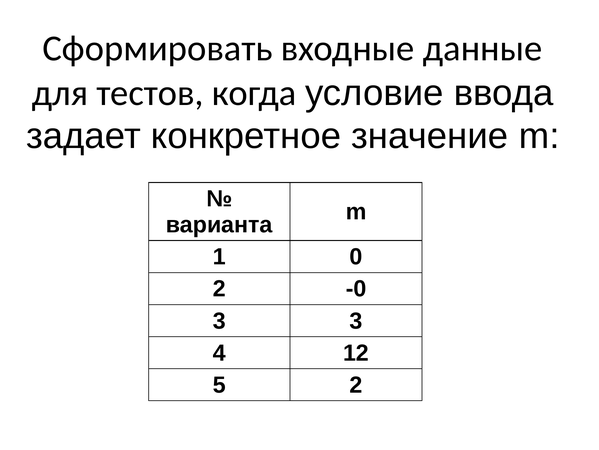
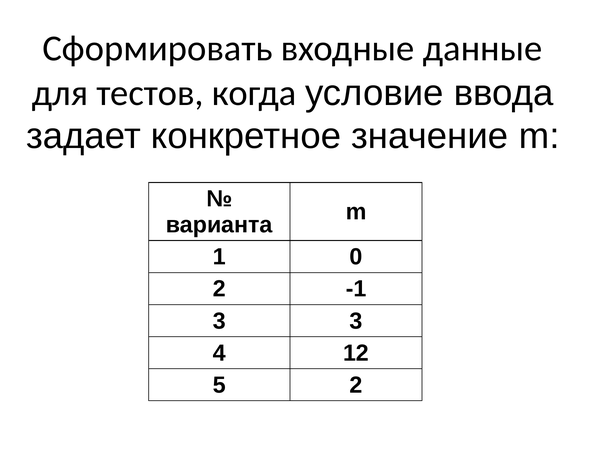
-0: -0 -> -1
